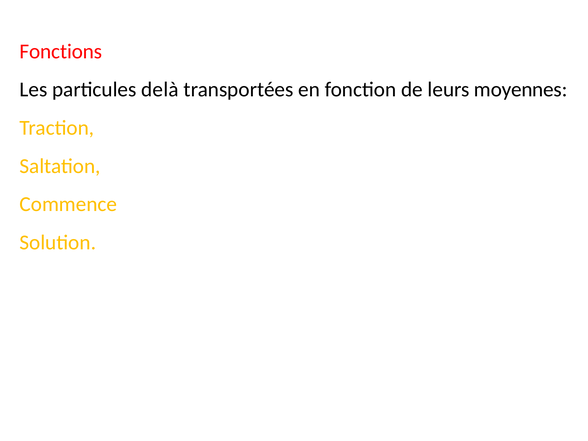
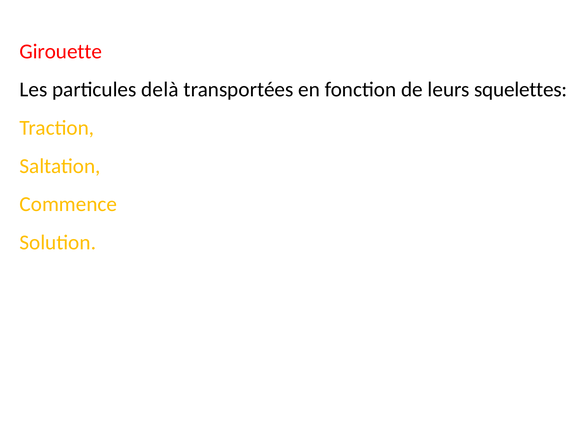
Fonctions: Fonctions -> Girouette
moyennes: moyennes -> squelettes
